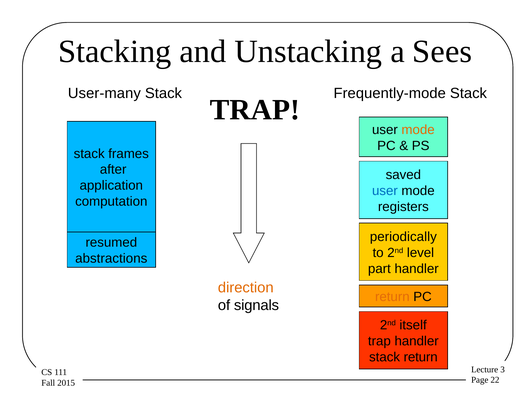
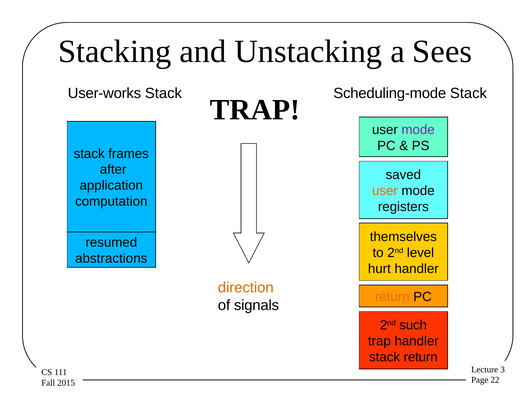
User-many: User-many -> User-works
Frequently-mode: Frequently-mode -> Scheduling-mode
mode at (418, 130) colour: orange -> purple
user at (385, 191) colour: blue -> orange
periodically: periodically -> themselves
part: part -> hurt
itself: itself -> such
